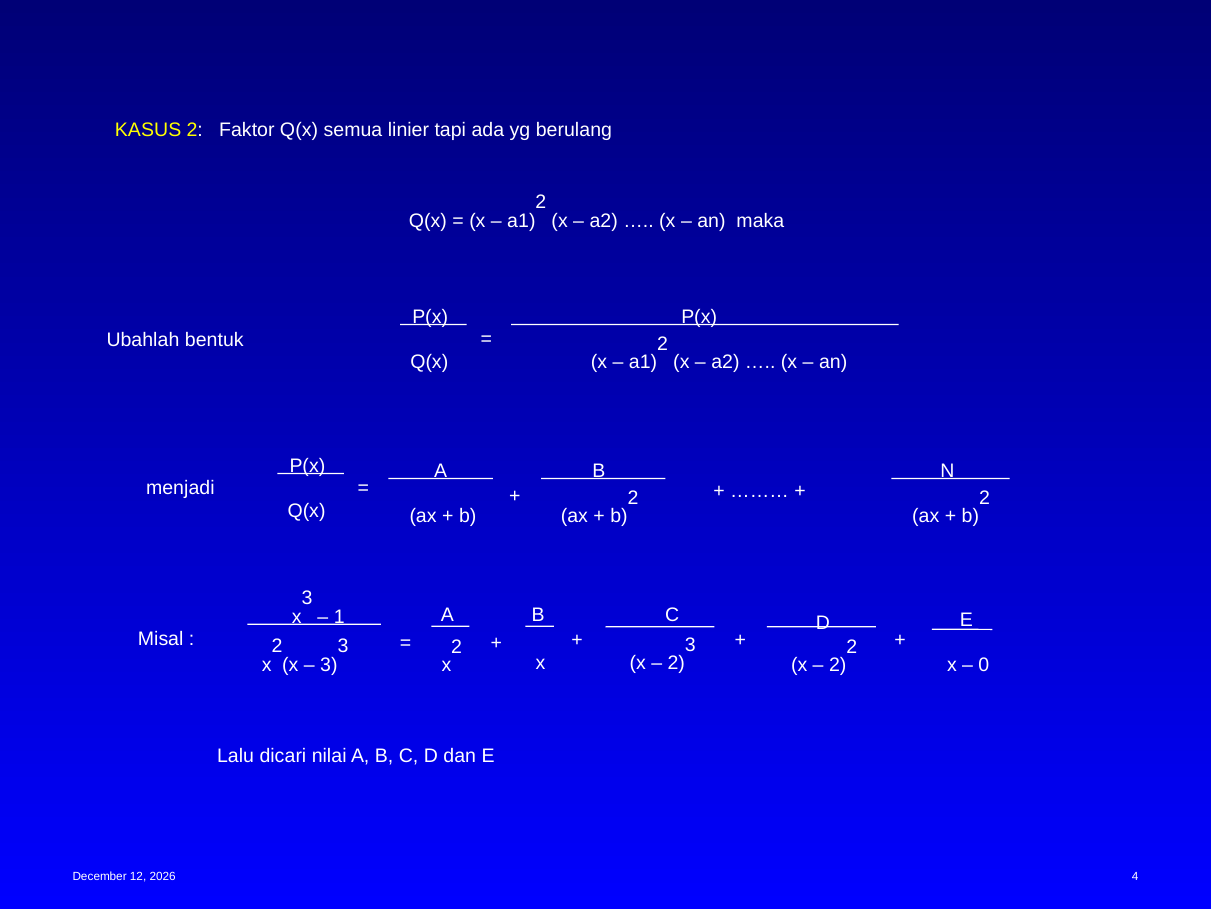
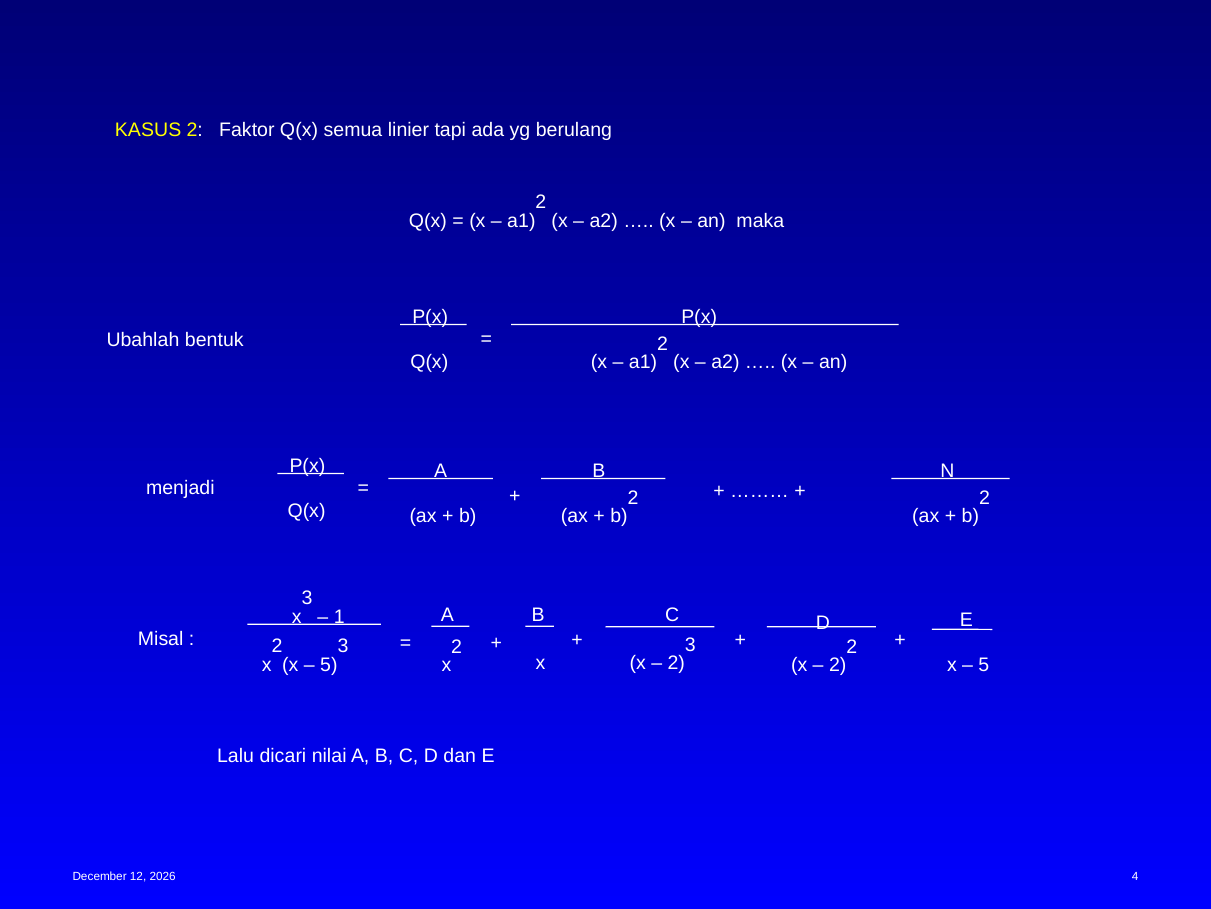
3 at (329, 664): 3 -> 5
0 at (984, 665): 0 -> 5
